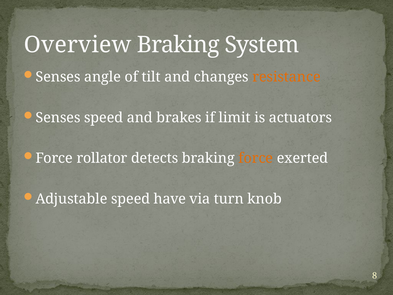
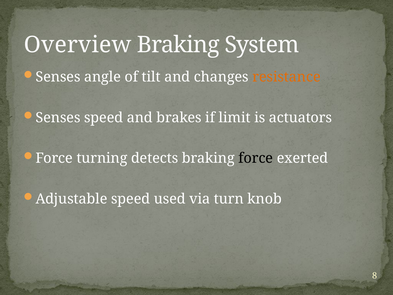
rollator: rollator -> turning
force at (256, 158) colour: orange -> black
have: have -> used
